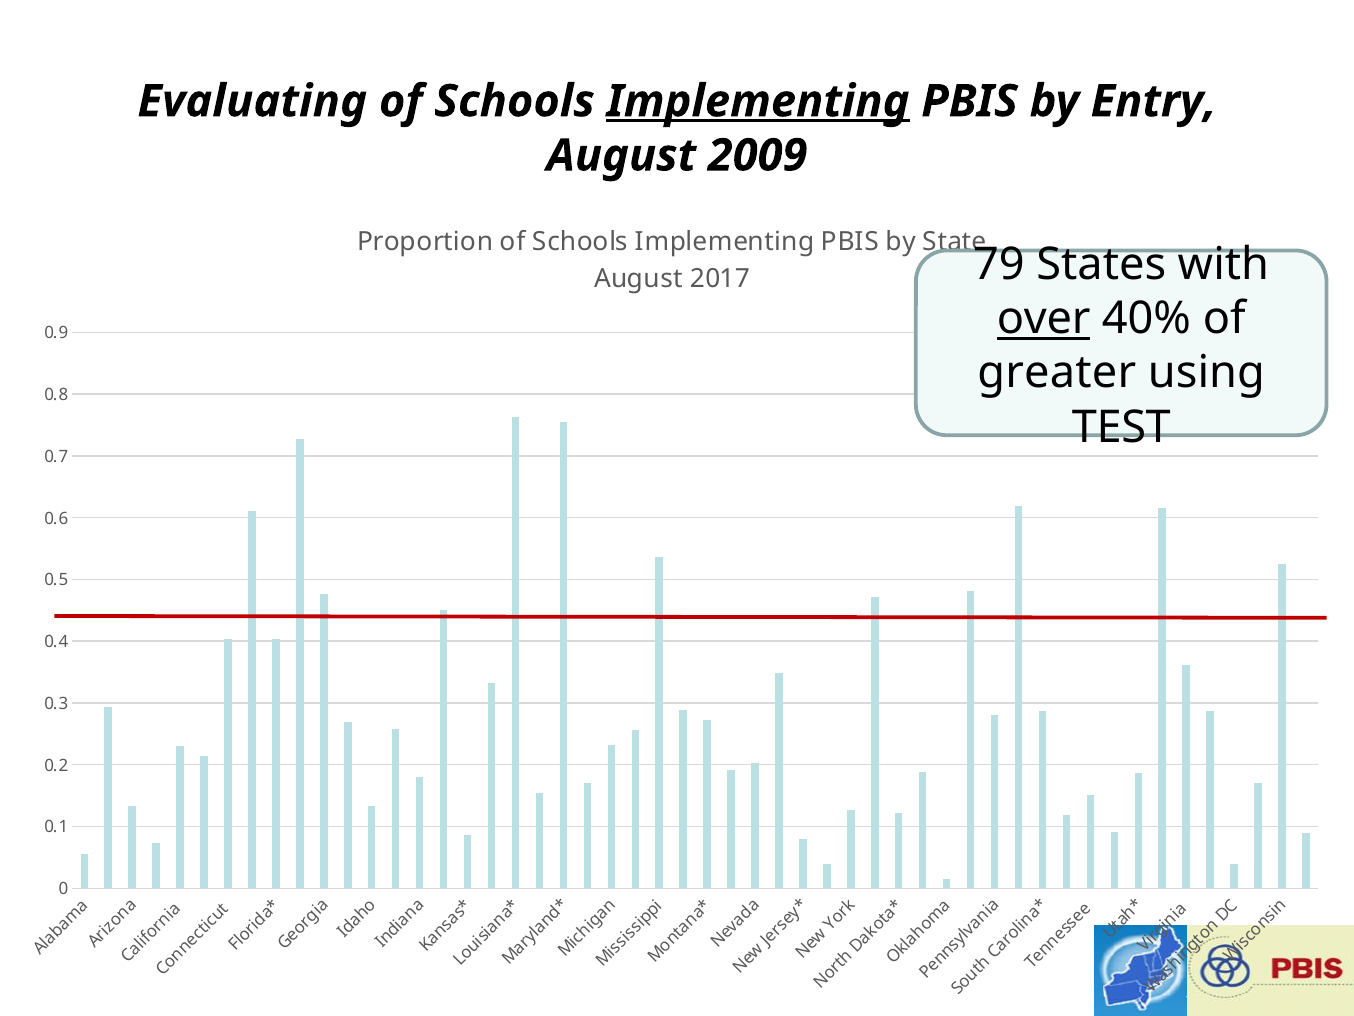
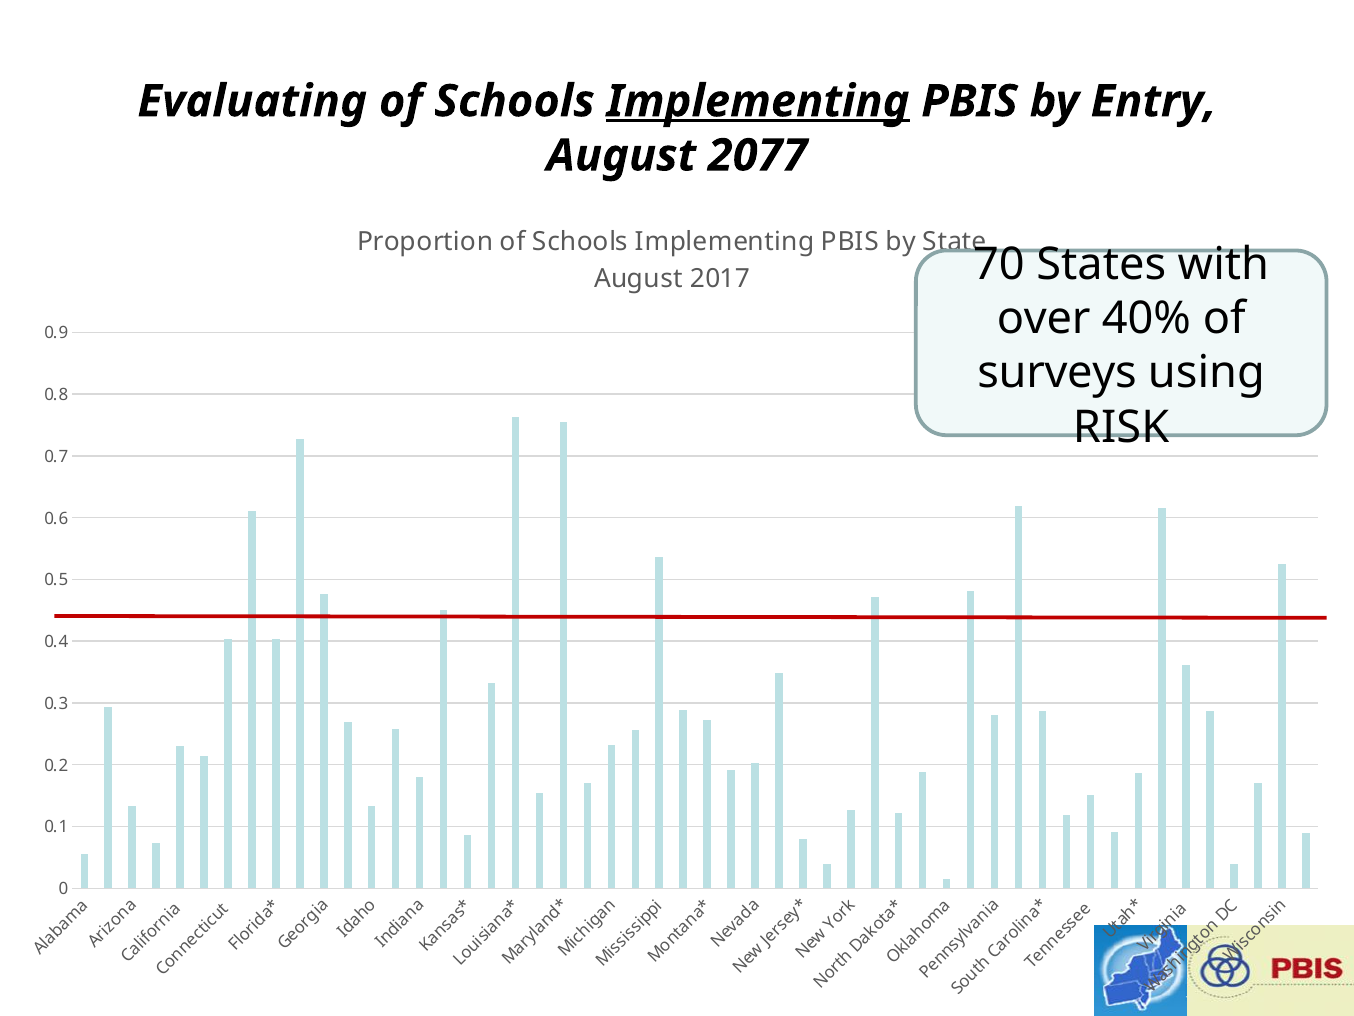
2009: 2009 -> 2077
79: 79 -> 70
over underline: present -> none
greater: greater -> surveys
TEST: TEST -> RISK
